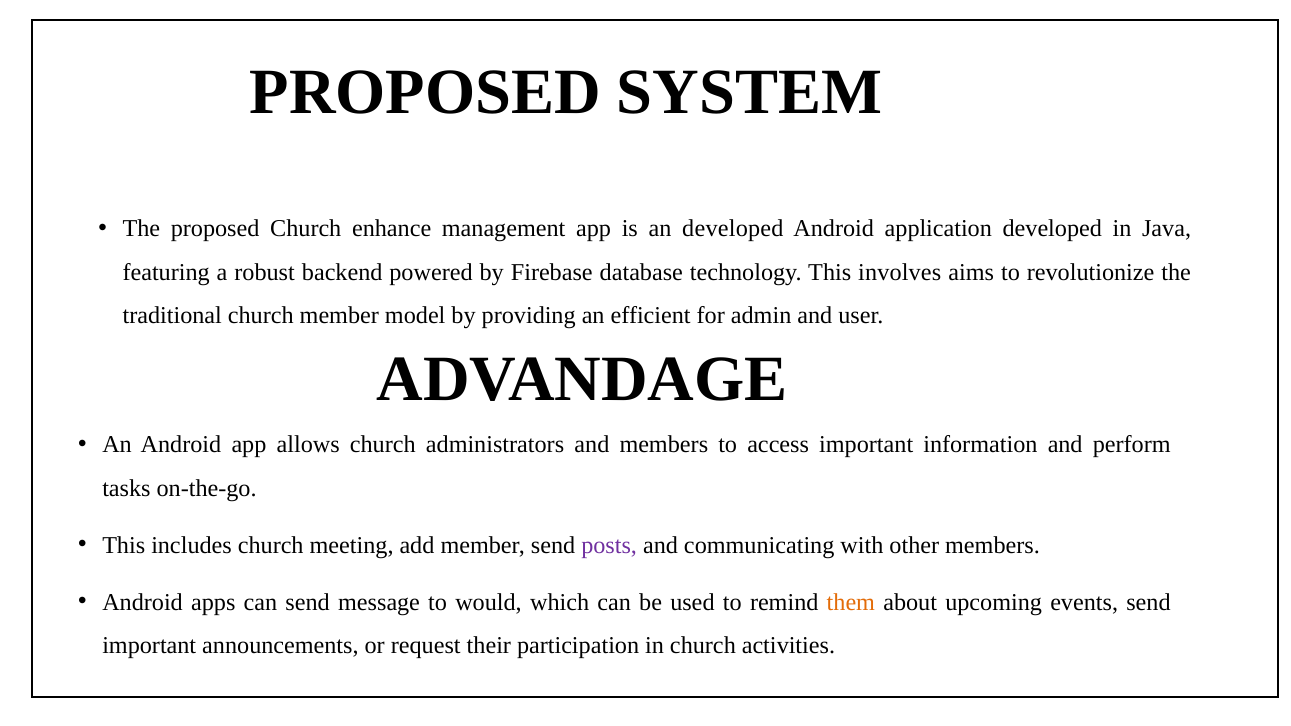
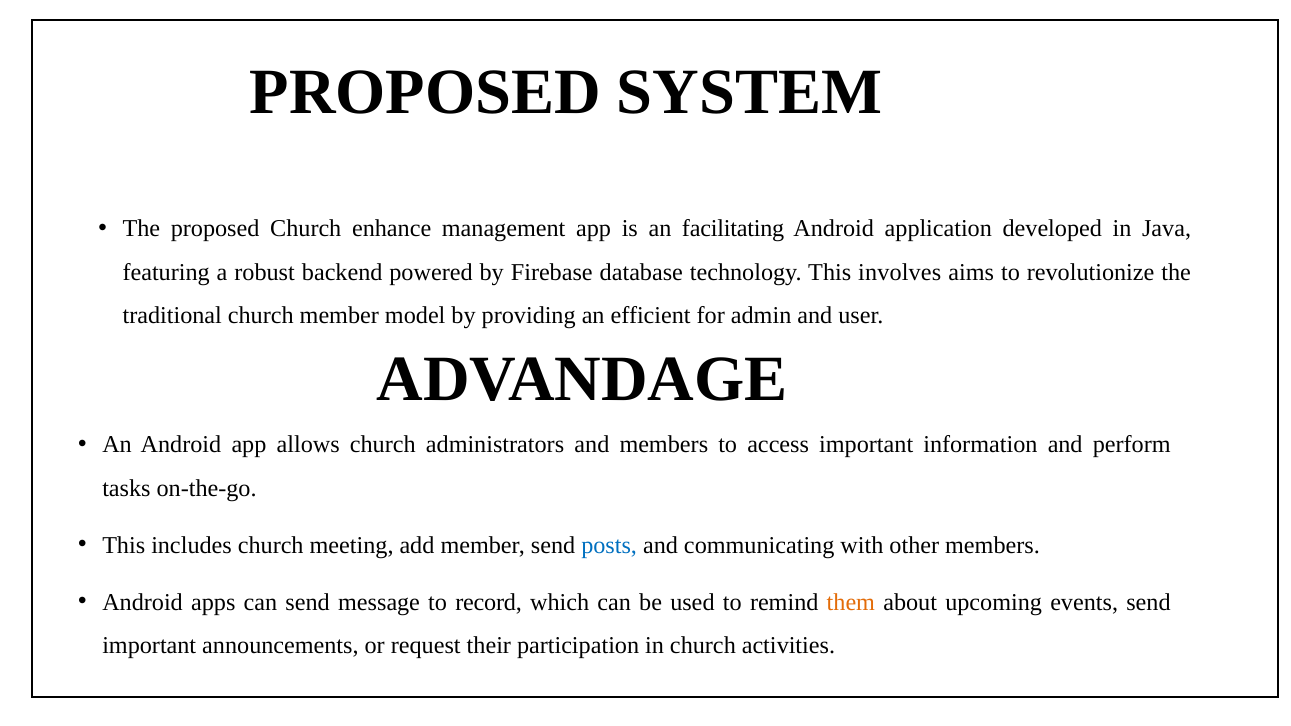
an developed: developed -> facilitating
posts colour: purple -> blue
would: would -> record
